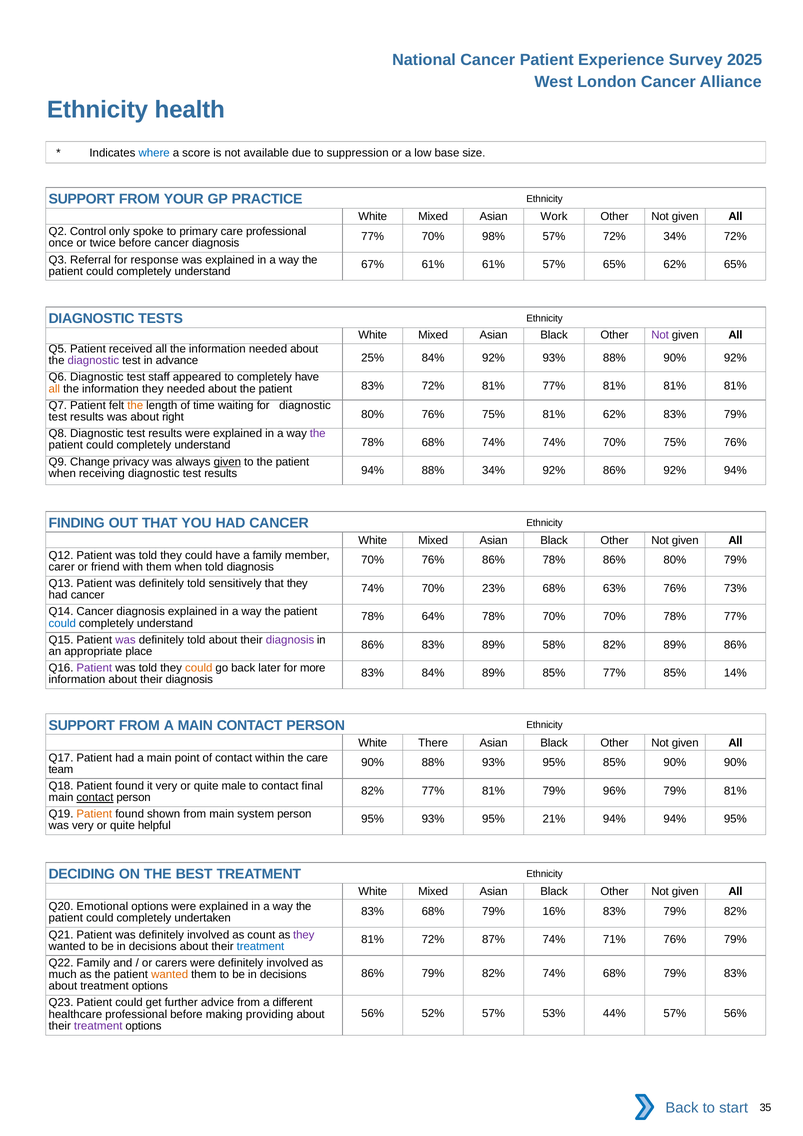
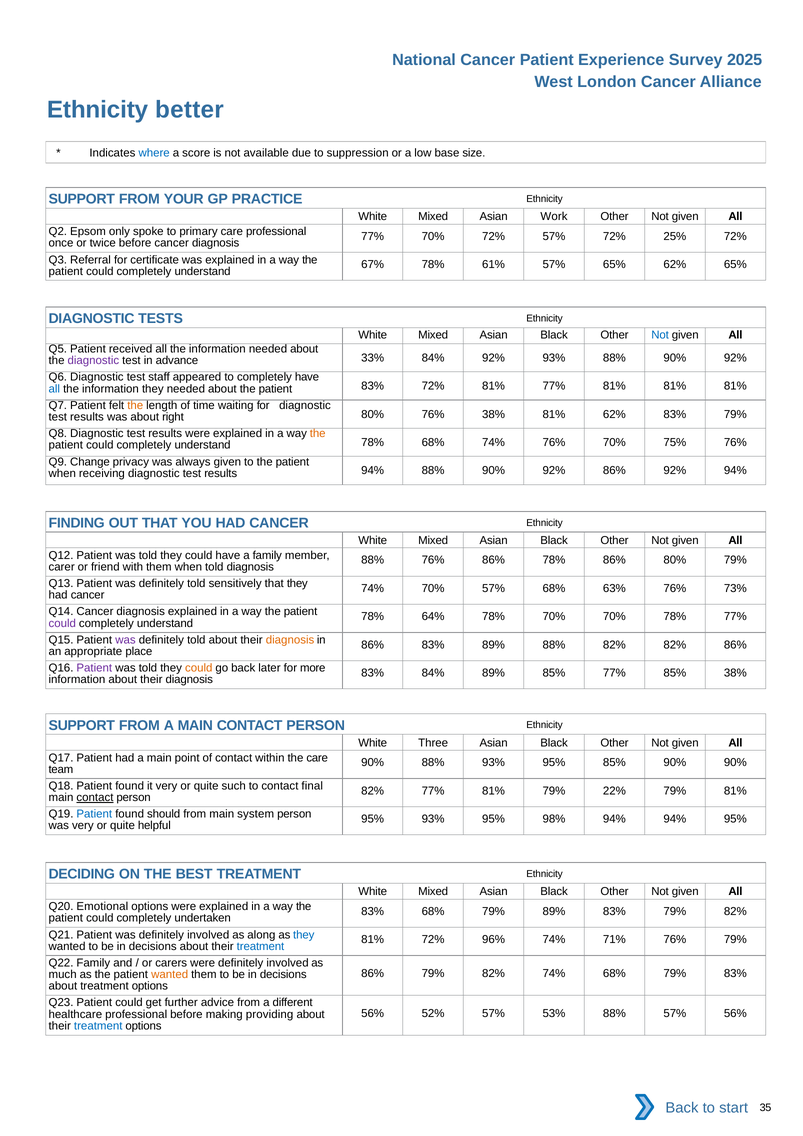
health: health -> better
Control: Control -> Epsom
70% 98%: 98% -> 72%
72% 34%: 34% -> 25%
response: response -> certificate
67% 61%: 61% -> 78%
Not at (660, 335) colour: purple -> blue
25%: 25% -> 33%
all at (54, 389) colour: orange -> blue
76% 75%: 75% -> 38%
the at (318, 434) colour: purple -> orange
74% 74%: 74% -> 76%
given at (227, 462) underline: present -> none
94% 88% 34%: 34% -> 90%
70% at (373, 560): 70% -> 88%
70% 23%: 23% -> 57%
could at (62, 624) colour: blue -> purple
diagnosis at (290, 640) colour: purple -> orange
89% 58%: 58% -> 88%
82% 89%: 89% -> 82%
85% 14%: 14% -> 38%
There: There -> Three
male: male -> such
96%: 96% -> 22%
Patient at (94, 814) colour: orange -> blue
shown: shown -> should
21%: 21% -> 98%
79% 16%: 16% -> 89%
count: count -> along
they at (304, 935) colour: purple -> blue
87%: 87% -> 96%
53% 44%: 44% -> 88%
treatment at (98, 1026) colour: purple -> blue
